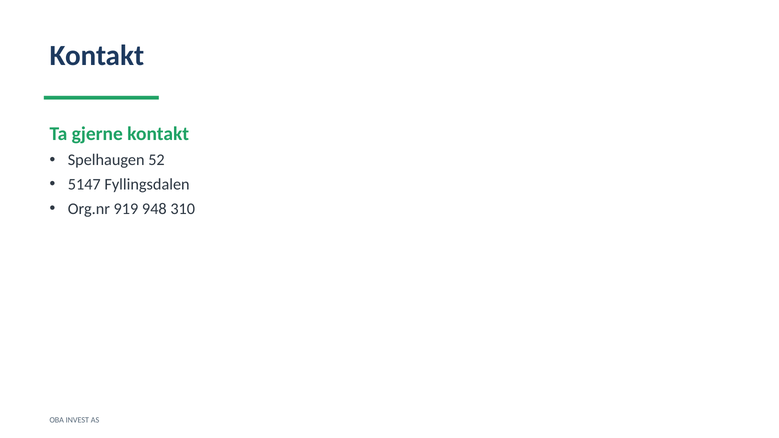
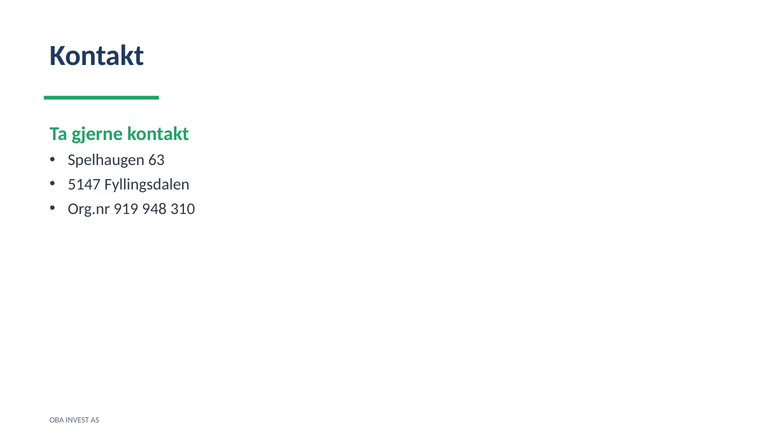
52: 52 -> 63
